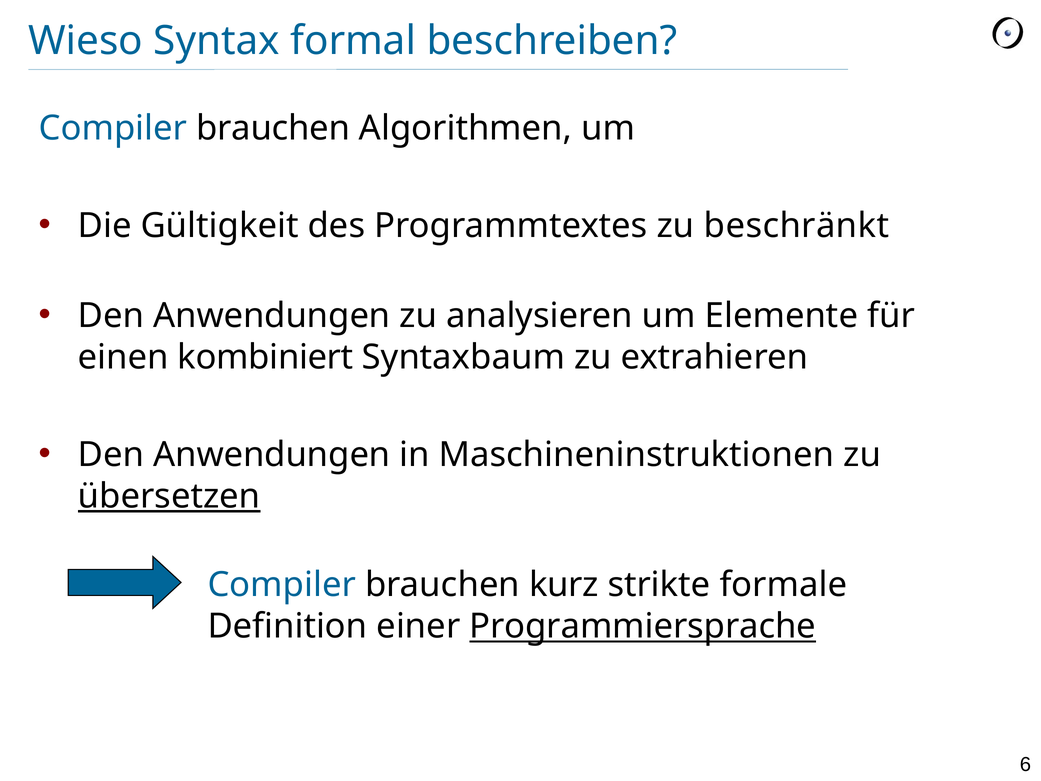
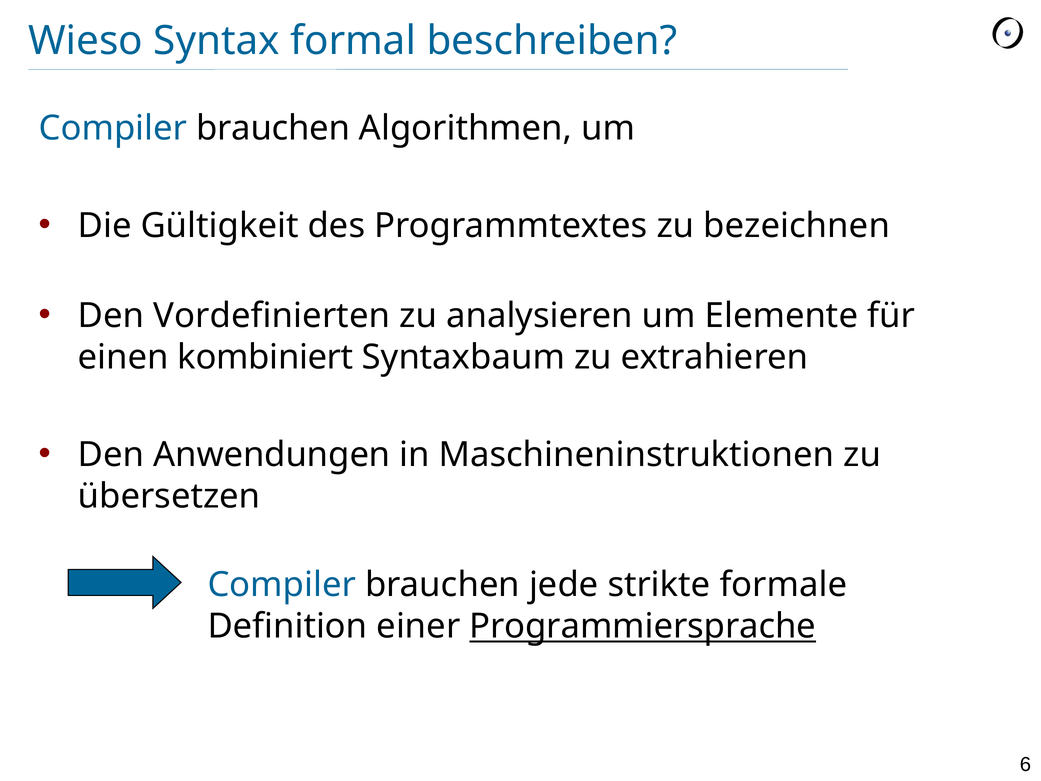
beschränkt: beschränkt -> bezeichnen
Anwendungen at (272, 316): Anwendungen -> Vordefinierten
übersetzen underline: present -> none
kurz: kurz -> jede
